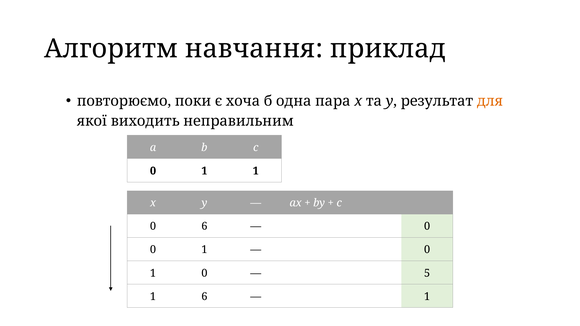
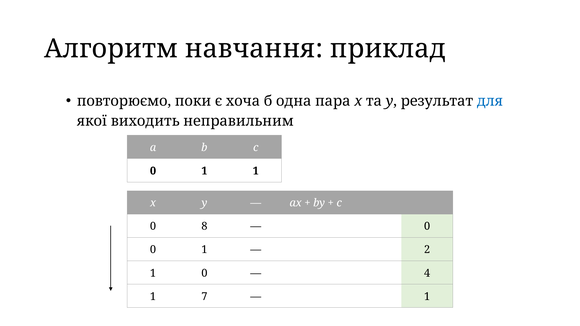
для colour: orange -> blue
0 6: 6 -> 8
0 at (427, 250): 0 -> 2
5: 5 -> 4
1 6: 6 -> 7
